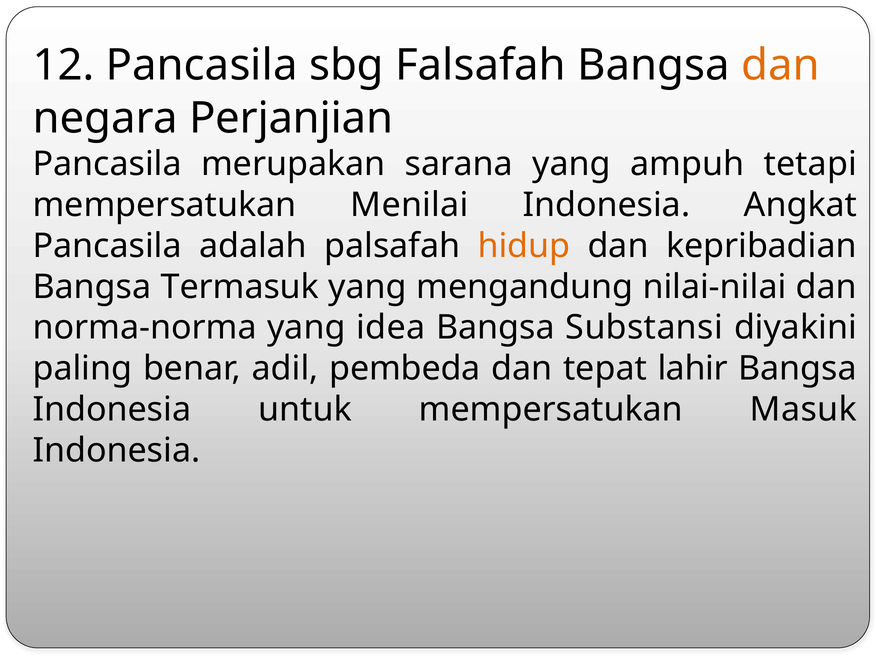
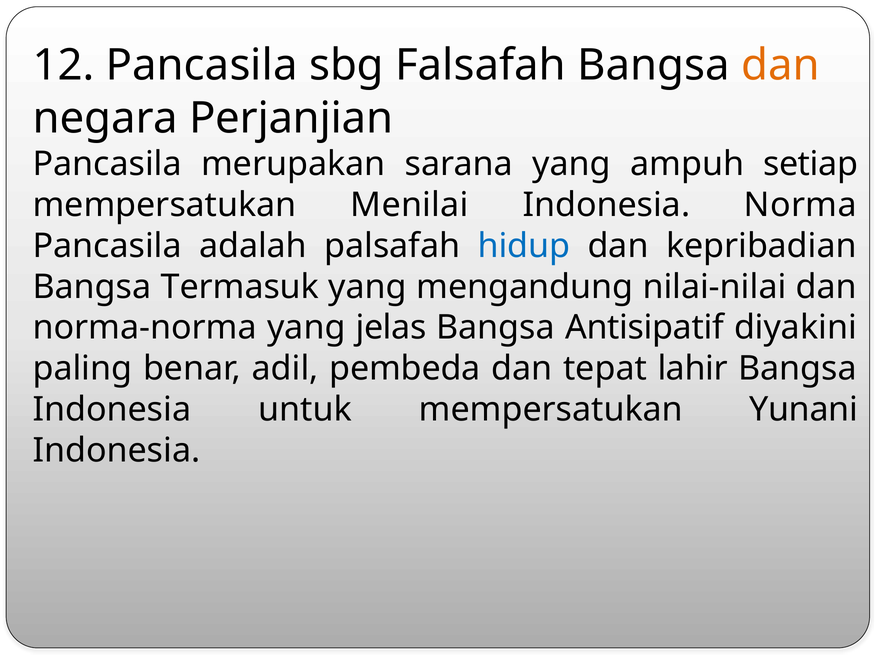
tetapi: tetapi -> setiap
Angkat: Angkat -> Norma
hidup colour: orange -> blue
idea: idea -> jelas
Substansi: Substansi -> Antisipatif
Masuk: Masuk -> Yunani
